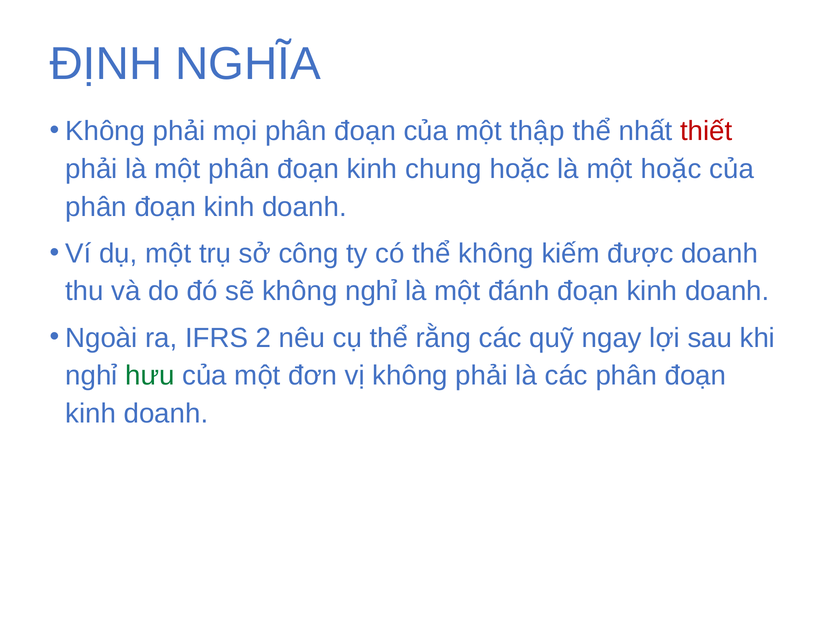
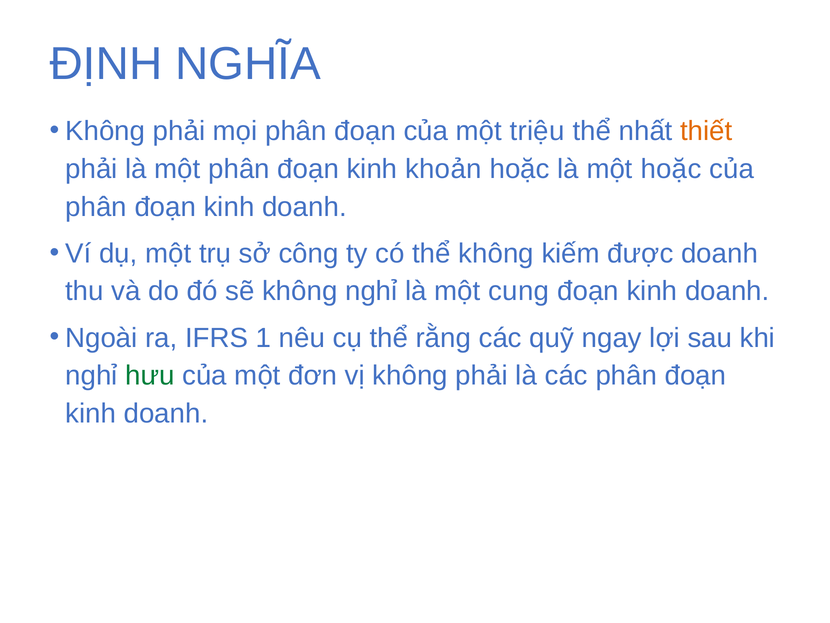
thập: thập -> triệu
thiết colour: red -> orange
chung: chung -> khoản
đánh: đánh -> cung
2: 2 -> 1
